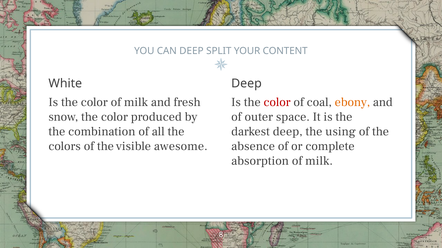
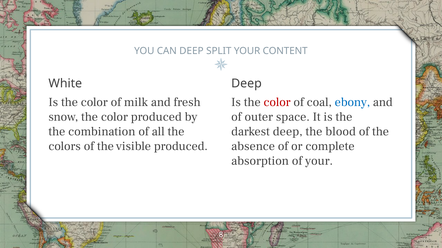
ebony colour: orange -> blue
using: using -> blood
visible awesome: awesome -> produced
absorption of milk: milk -> your
